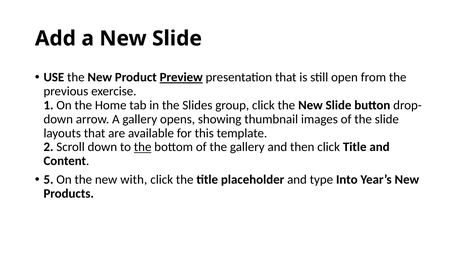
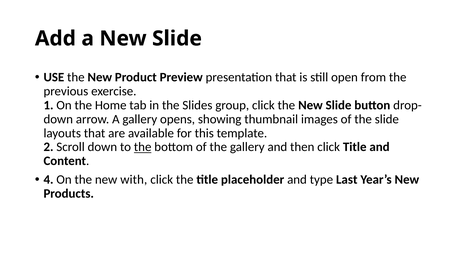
Preview underline: present -> none
5: 5 -> 4
Into: Into -> Last
